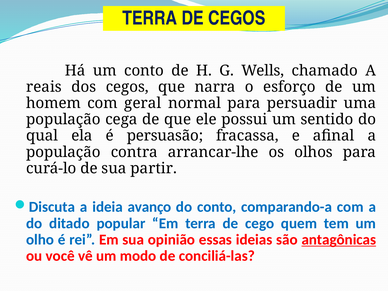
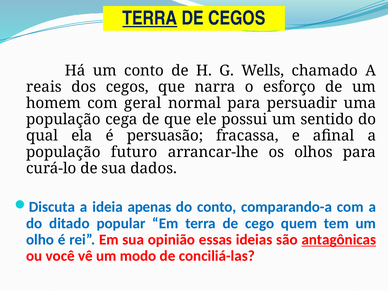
TERRA at (150, 18) underline: none -> present
contra: contra -> futuro
partir: partir -> dados
avanço: avanço -> apenas
